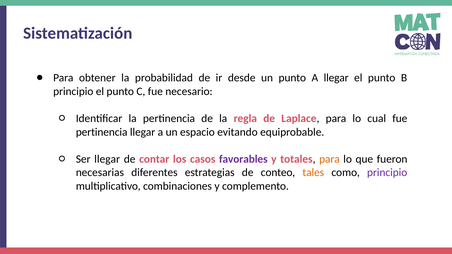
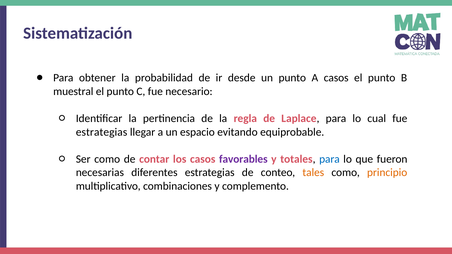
A llegar: llegar -> casos
principio at (73, 91): principio -> muestral
pertinencia at (102, 132): pertinencia -> estrategias
Ser llegar: llegar -> como
para at (329, 159) colour: orange -> blue
principio at (387, 173) colour: purple -> orange
